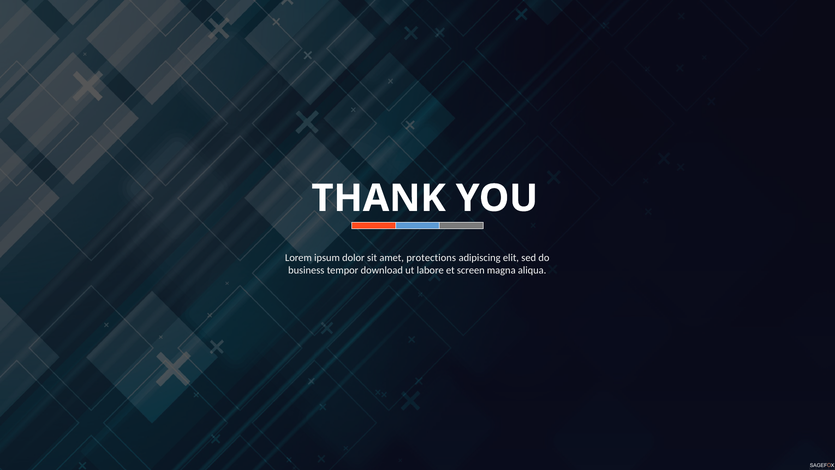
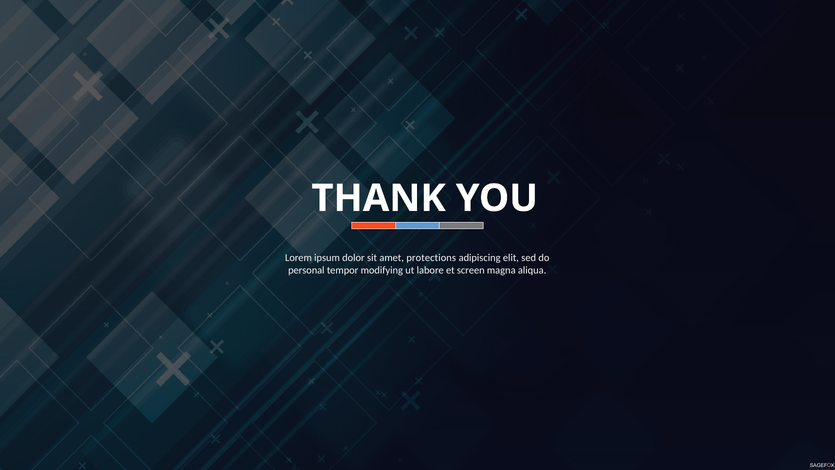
business: business -> personal
download: download -> modifying
